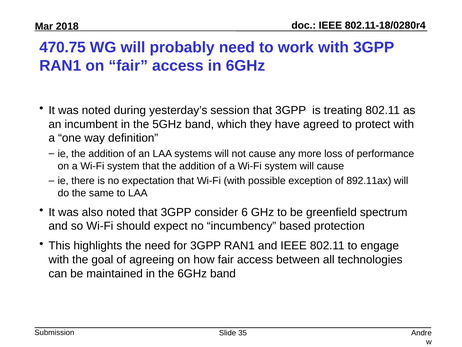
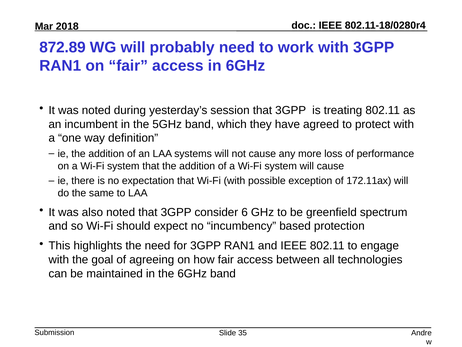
470.75: 470.75 -> 872.89
892.11ax: 892.11ax -> 172.11ax
